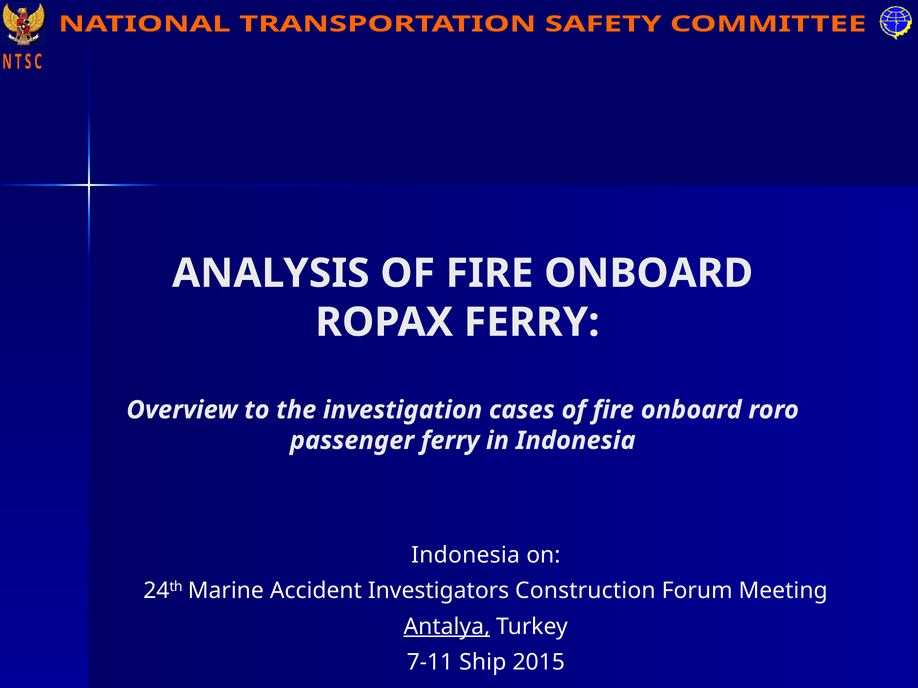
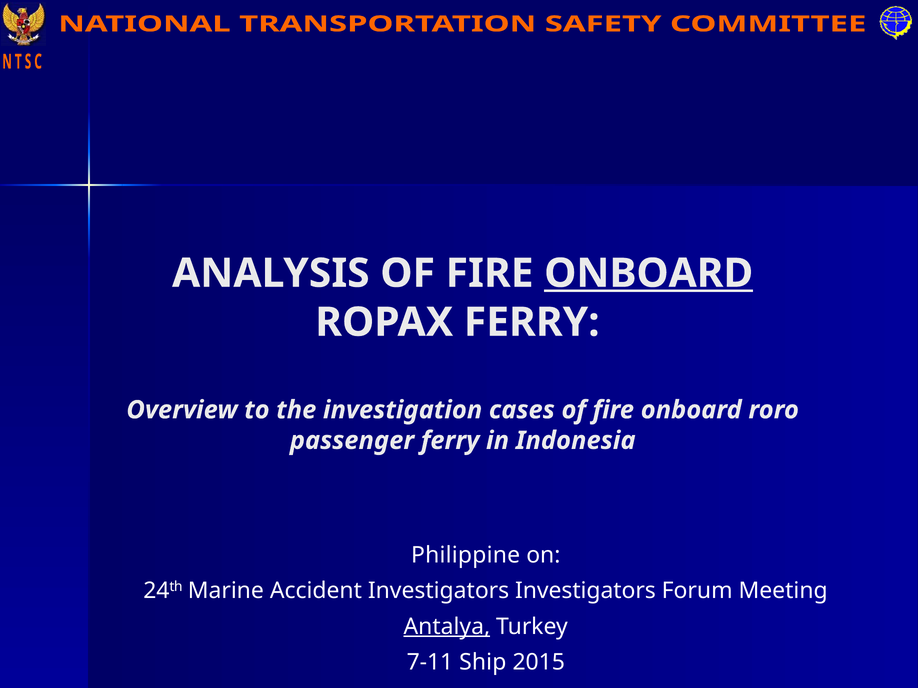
ONBOARD at (649, 274) underline: none -> present
Indonesia at (466, 555): Indonesia -> Philippine
Investigators Construction: Construction -> Investigators
